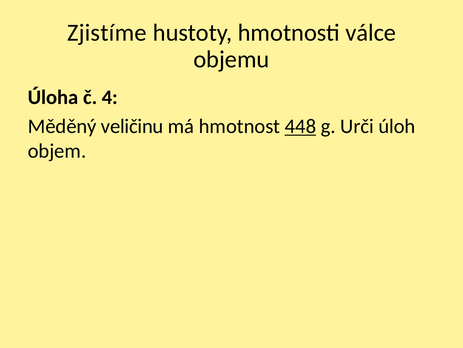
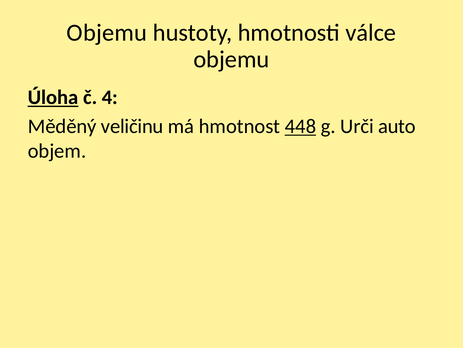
Zjistíme at (107, 33): Zjistíme -> Objemu
Úloha underline: none -> present
úloh: úloh -> auto
